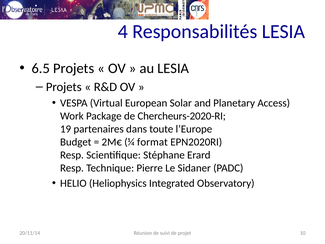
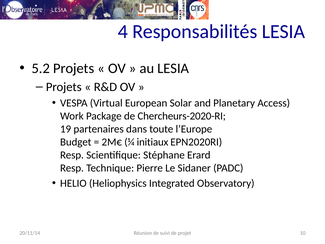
6.5: 6.5 -> 5.2
format: format -> initiaux
